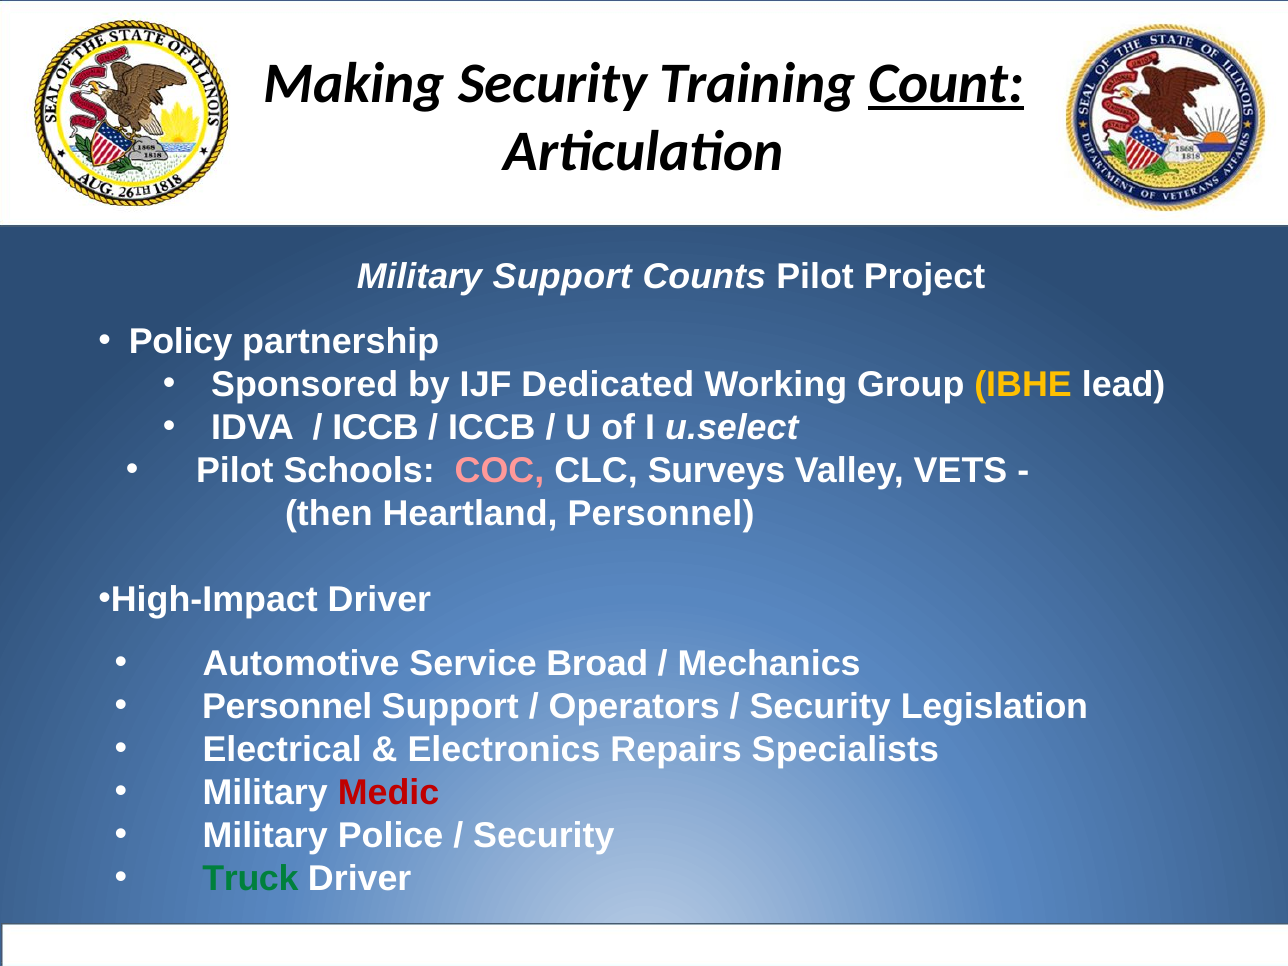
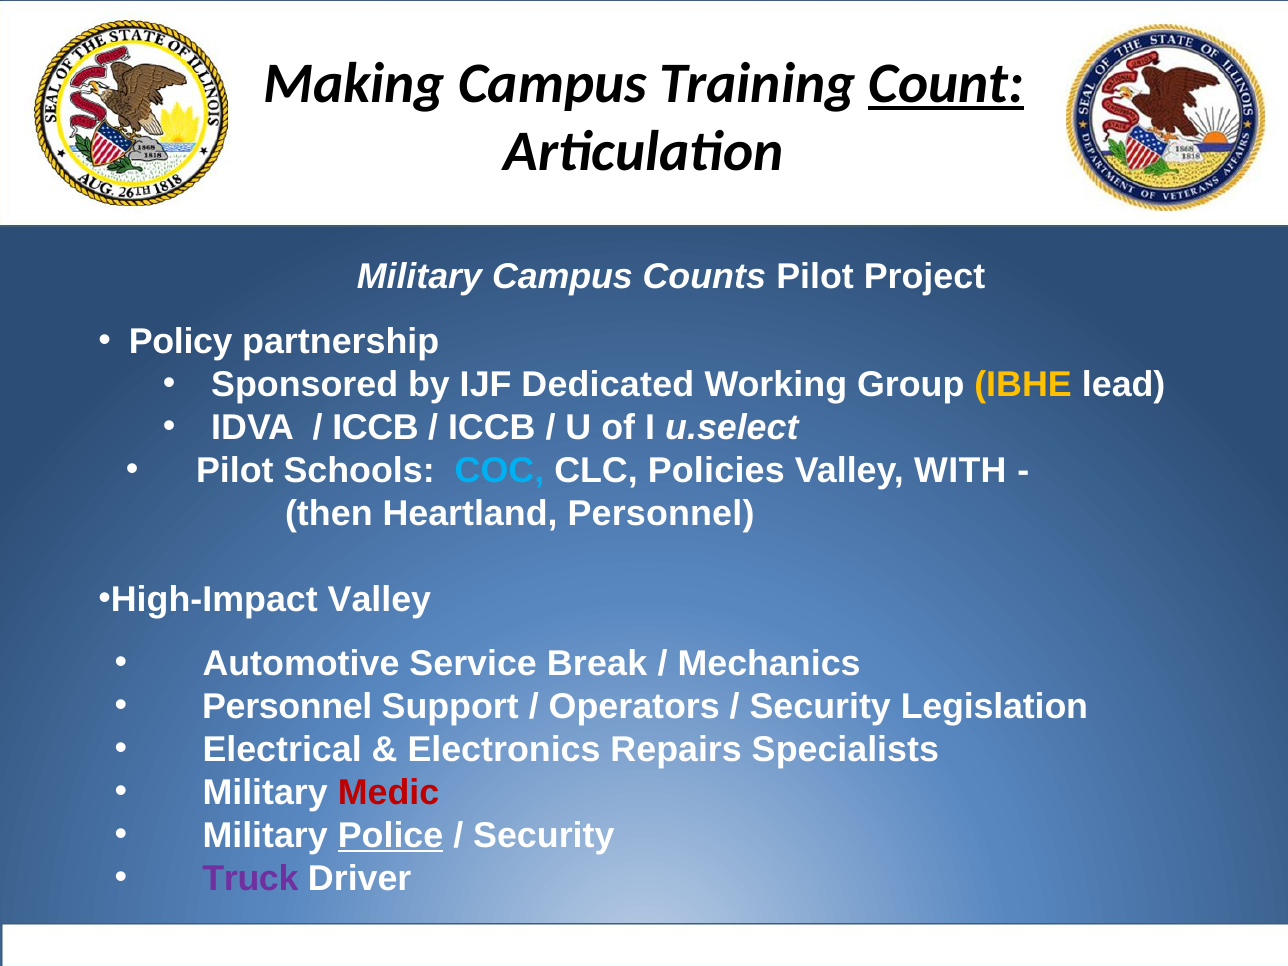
Making Security: Security -> Campus
Military Support: Support -> Campus
COC colour: pink -> light blue
Surveys: Surveys -> Policies
VETS: VETS -> WITH
High-Impact Driver: Driver -> Valley
Broad: Broad -> Break
Police underline: none -> present
Truck colour: green -> purple
